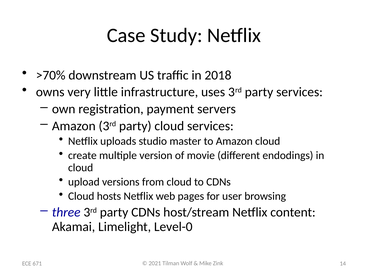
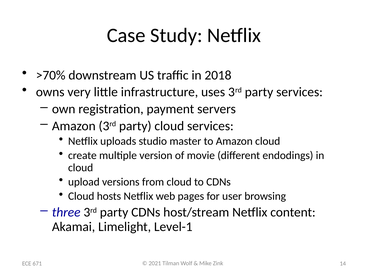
Level-0: Level-0 -> Level-1
